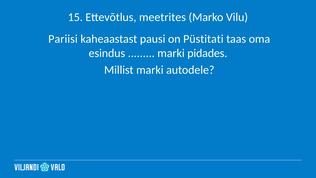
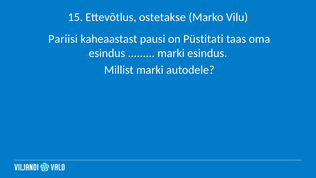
meetrites: meetrites -> ostetakse
marki pidades: pidades -> esindus
